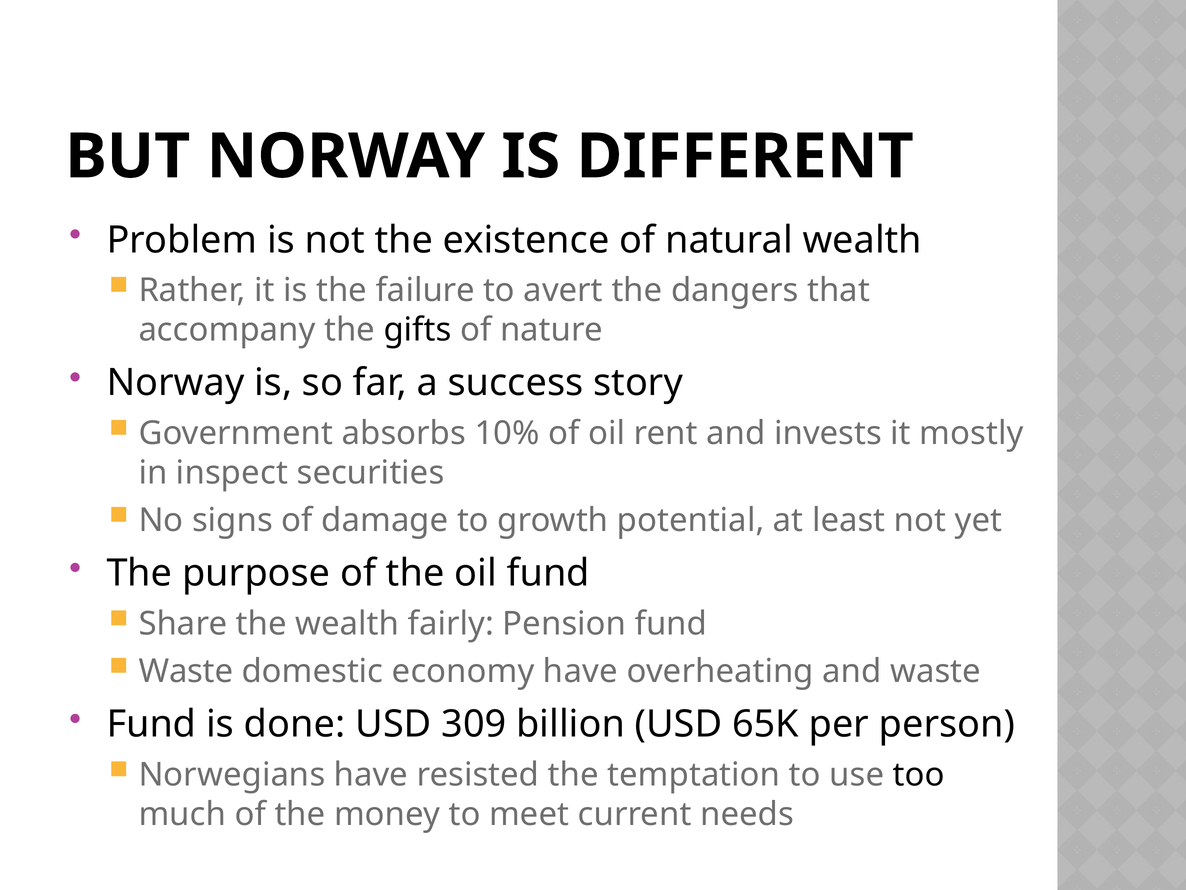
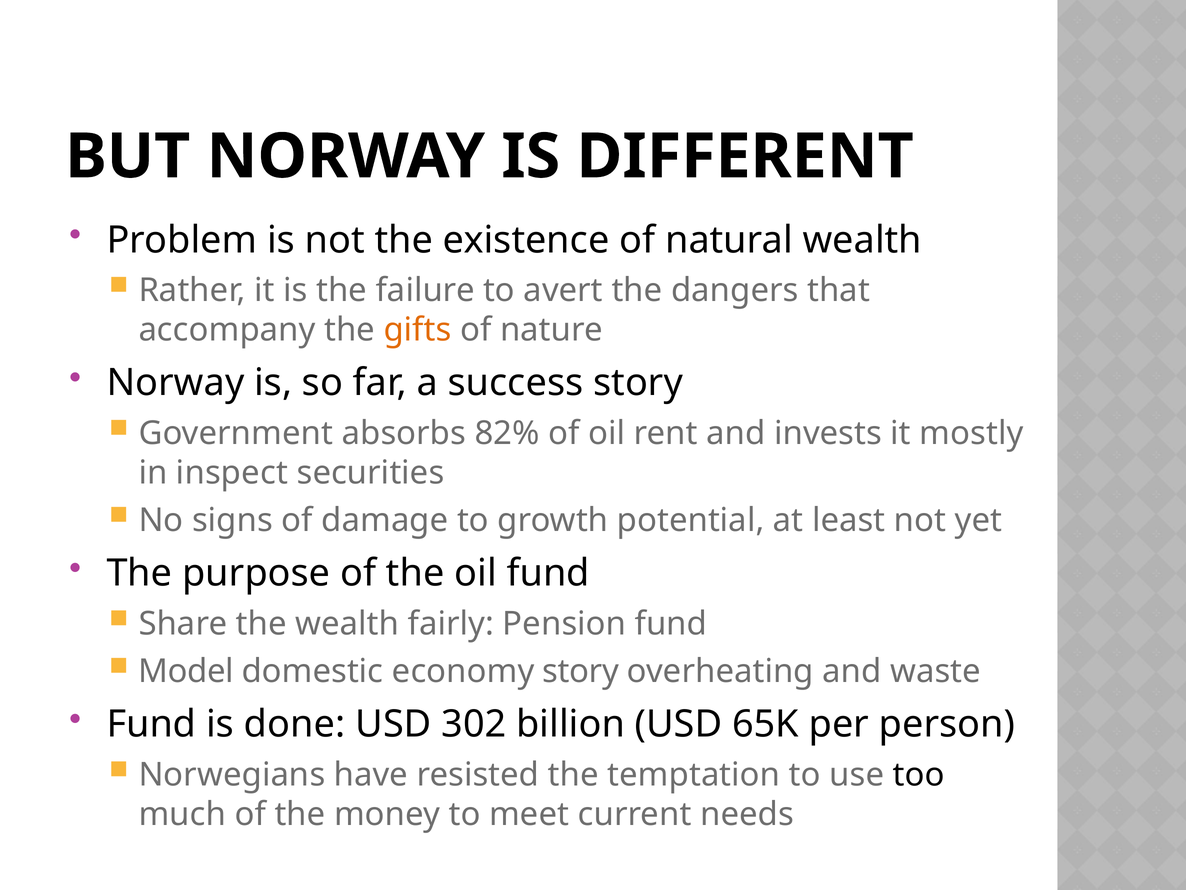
gifts colour: black -> orange
10%: 10% -> 82%
Waste at (186, 671): Waste -> Model
economy have: have -> story
309: 309 -> 302
